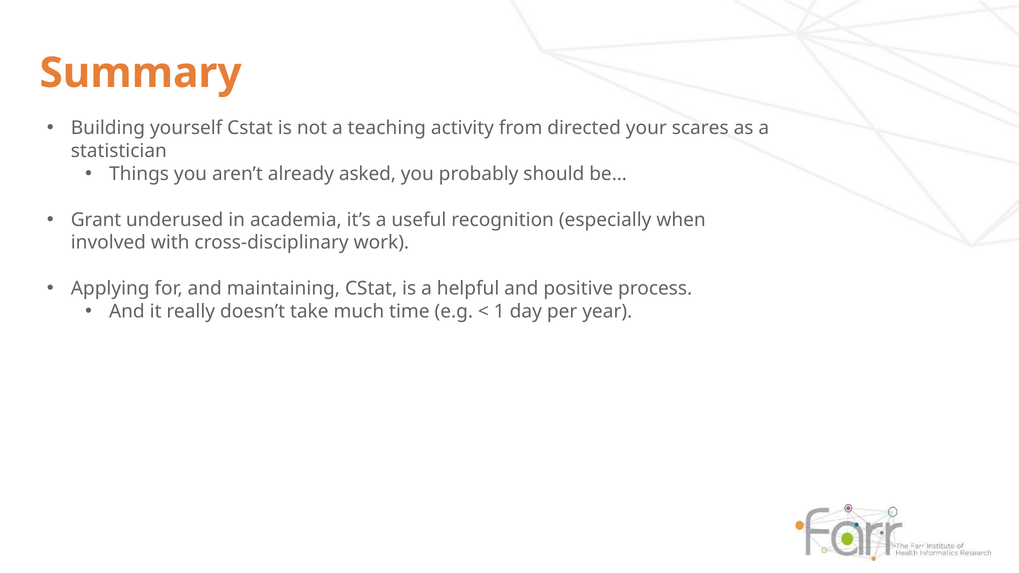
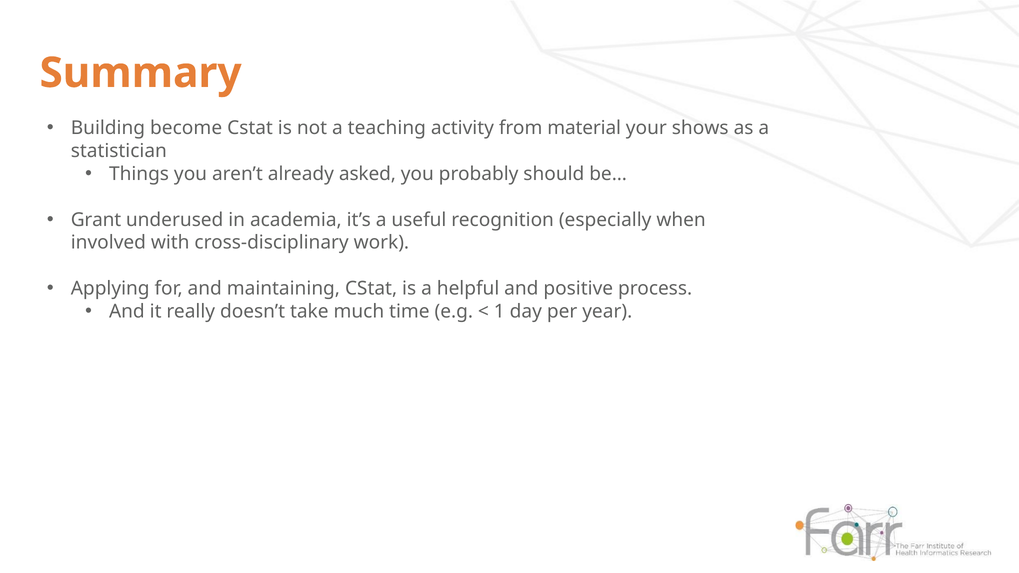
yourself: yourself -> become
directed: directed -> material
scares: scares -> shows
